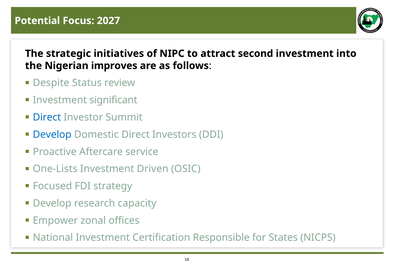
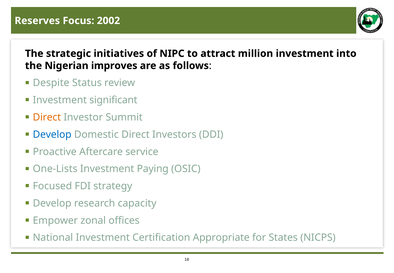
Potential: Potential -> Reserves
2027: 2027 -> 2002
second: second -> million
Direct at (47, 117) colour: blue -> orange
Driven: Driven -> Paying
Responsible: Responsible -> Appropriate
